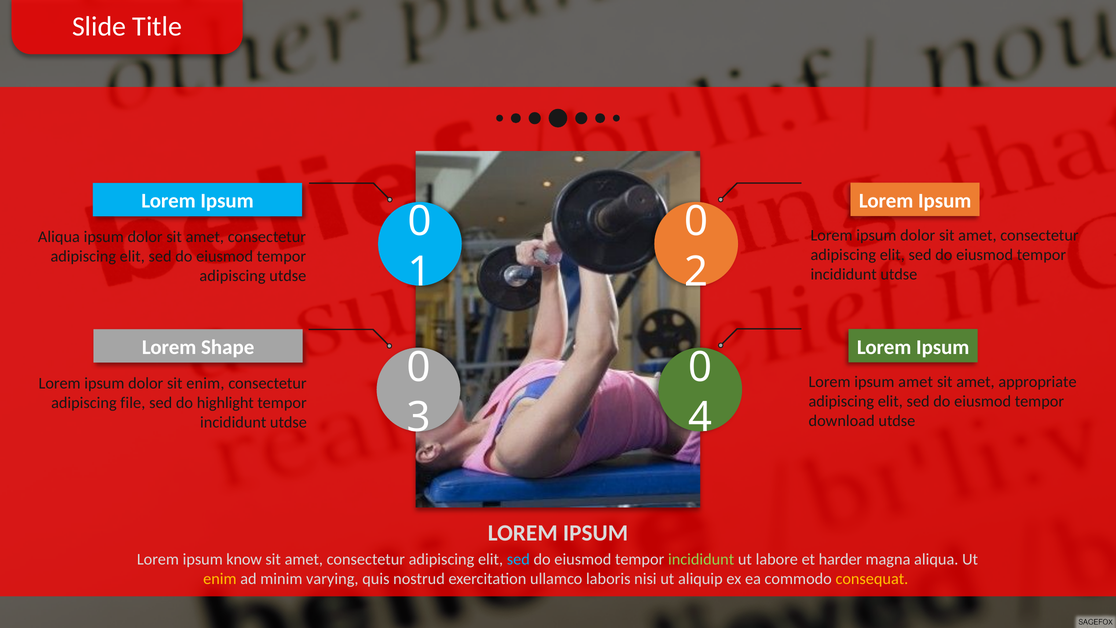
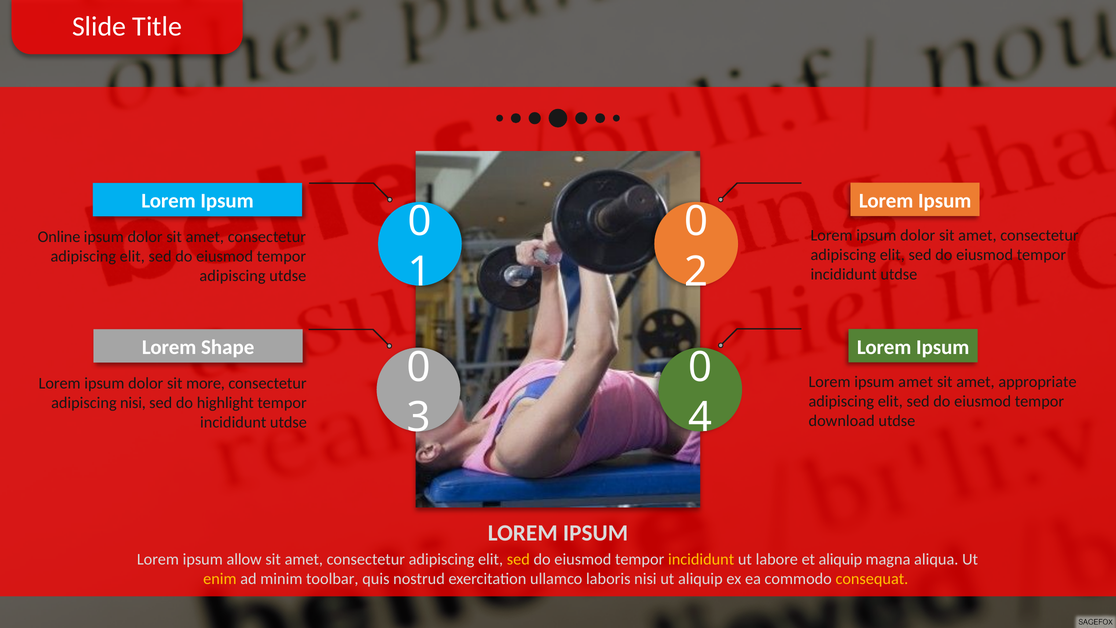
Aliqua at (59, 237): Aliqua -> Online
sit enim: enim -> more
adipiscing file: file -> nisi
know: know -> allow
sed at (518, 559) colour: light blue -> yellow
incididunt at (701, 559) colour: light green -> yellow
et harder: harder -> aliquip
varying: varying -> toolbar
